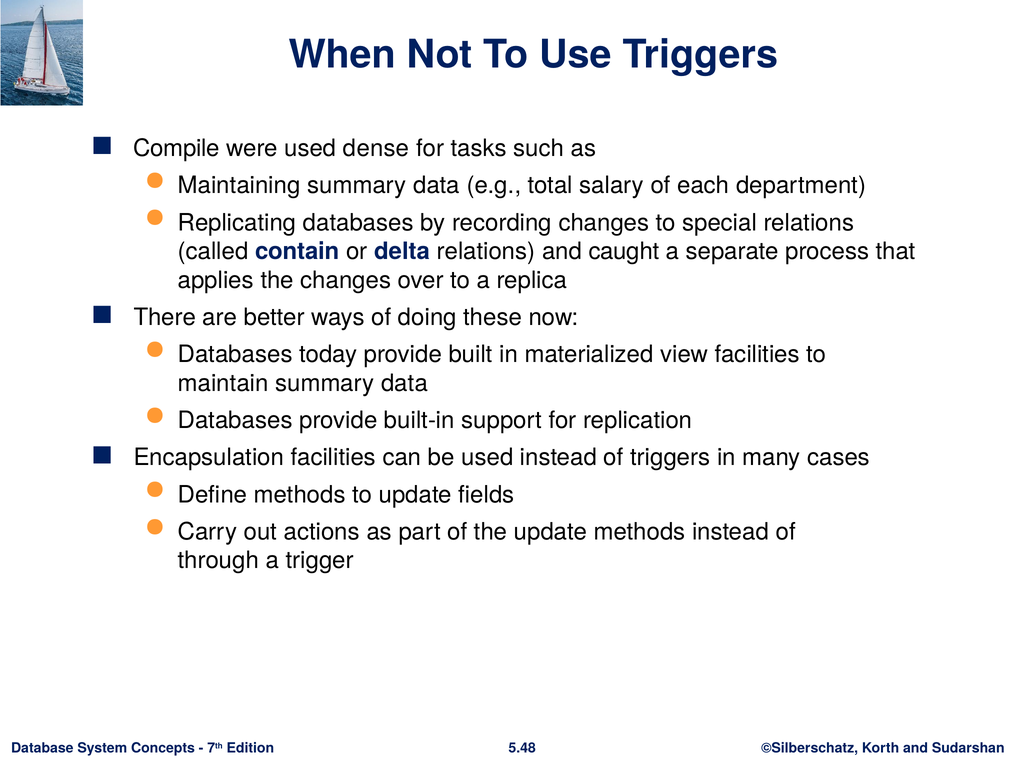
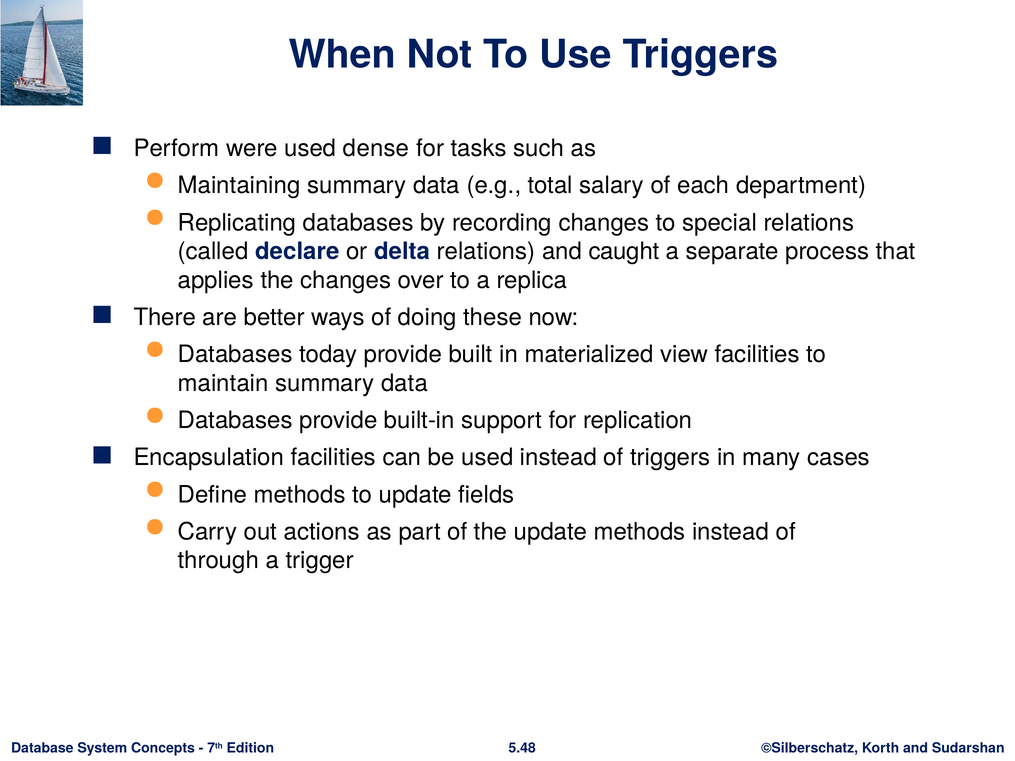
Compile: Compile -> Perform
contain: contain -> declare
